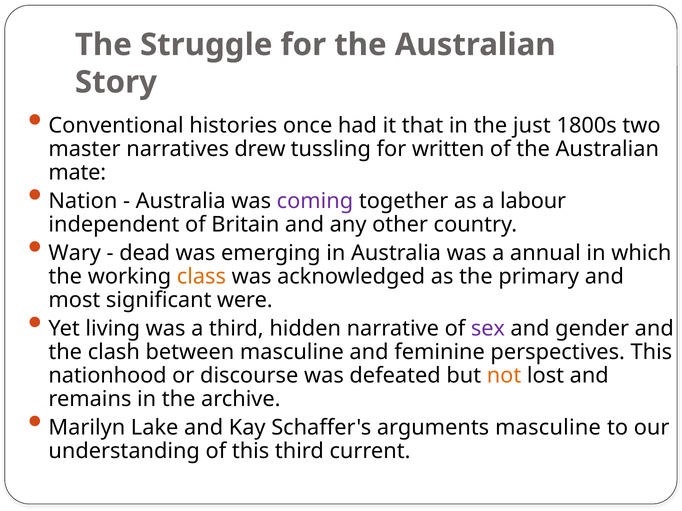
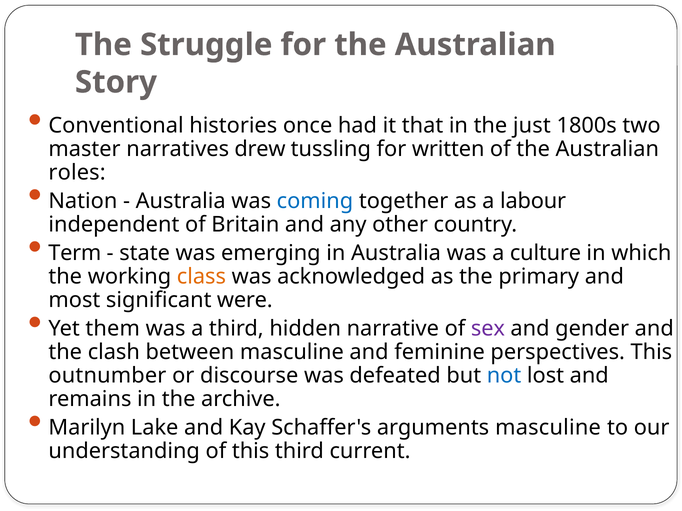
mate: mate -> roles
coming colour: purple -> blue
Wary: Wary -> Term
dead: dead -> state
annual: annual -> culture
living: living -> them
nationhood: nationhood -> outnumber
not colour: orange -> blue
